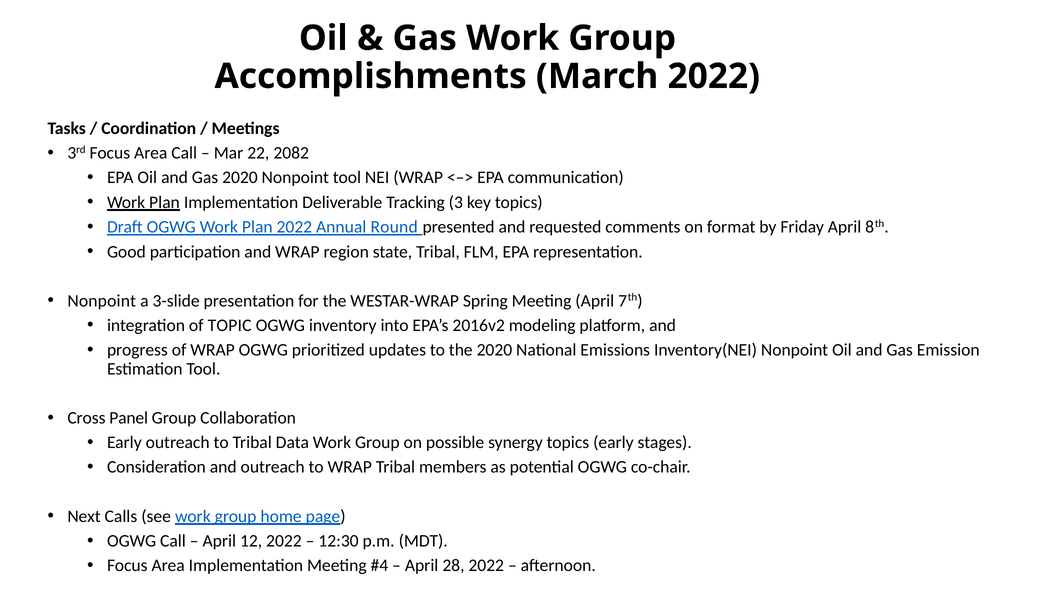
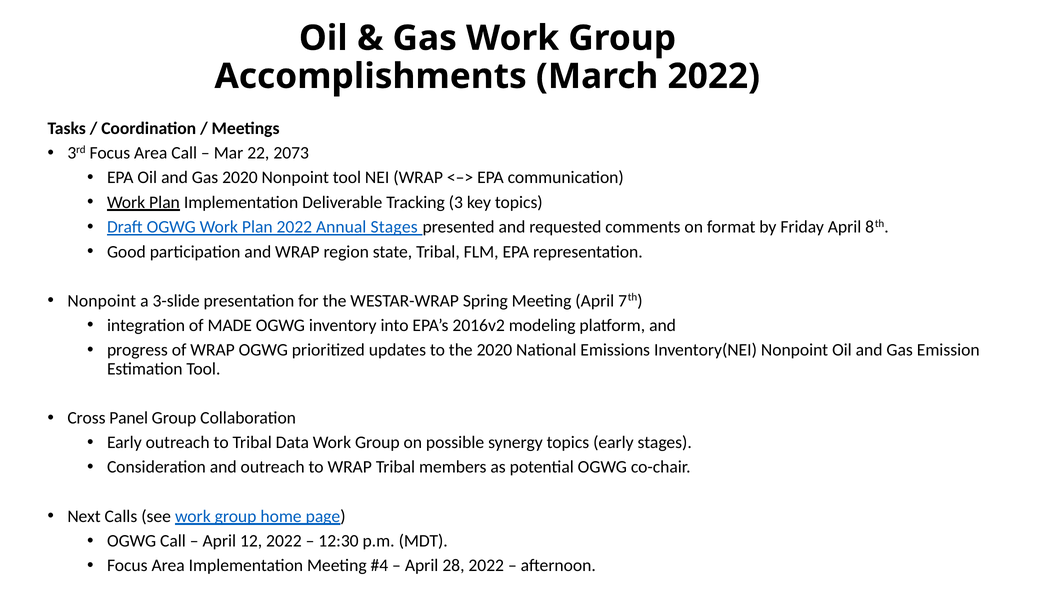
2082: 2082 -> 2073
Annual Round: Round -> Stages
TOPIC: TOPIC -> MADE
